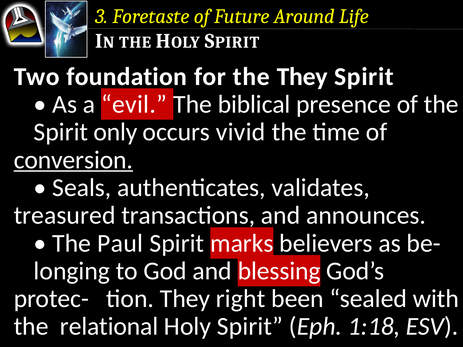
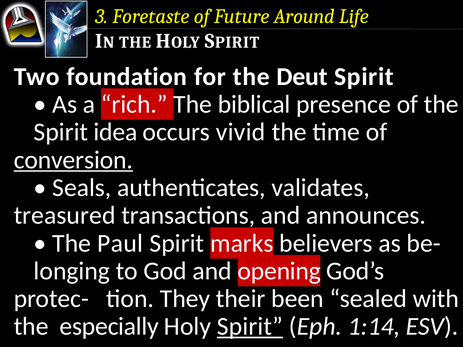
the They: They -> Deut
evil: evil -> rich
only: only -> idea
blessing: blessing -> opening
right: right -> their
relational: relational -> especially
Spirit at (250, 327) underline: none -> present
1:18: 1:18 -> 1:14
